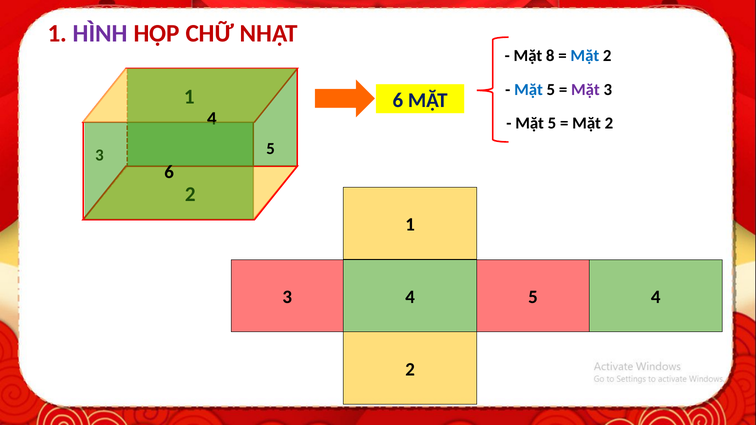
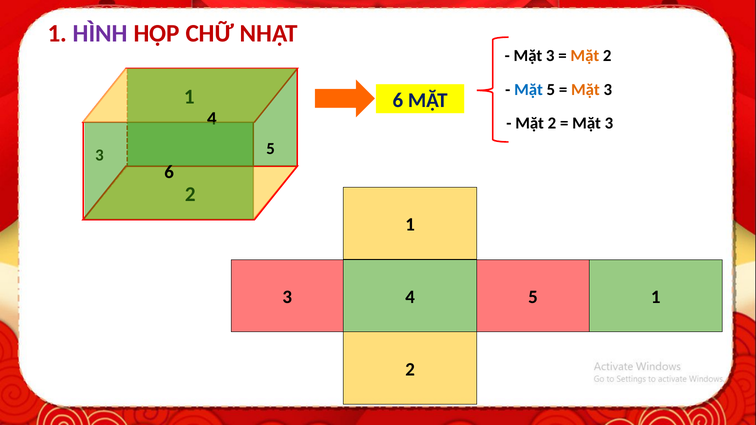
8 at (550, 56): 8 -> 3
Mặt at (585, 56) colour: blue -> orange
Mặt at (585, 90) colour: purple -> orange
5 at (552, 123): 5 -> 2
2 at (609, 123): 2 -> 3
4 at (656, 297): 4 -> 1
